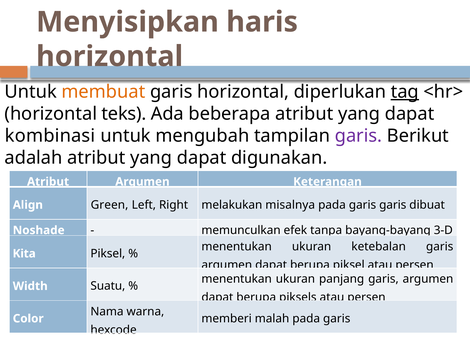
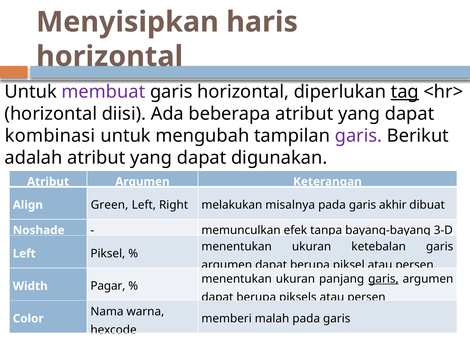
membuat colour: orange -> purple
teks: teks -> diisi
garis garis: garis -> akhir
Kita at (24, 253): Kita -> Left
garis at (383, 279) underline: none -> present
Suatu: Suatu -> Pagar
